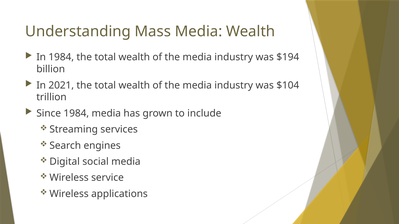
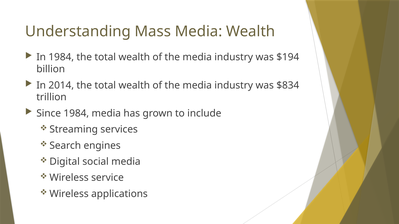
2021: 2021 -> 2014
$104: $104 -> $834
